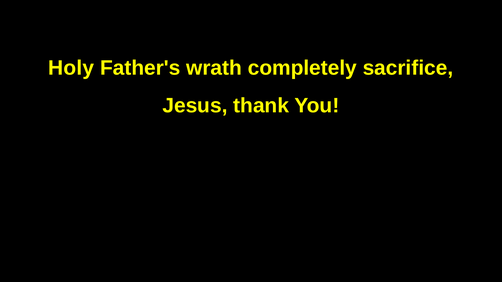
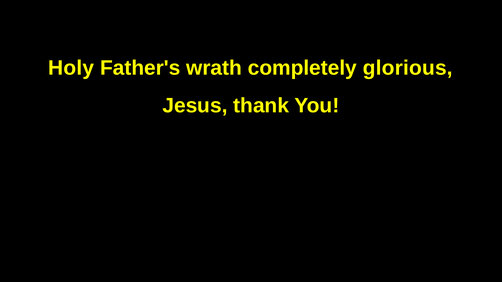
sacrifice: sacrifice -> glorious
